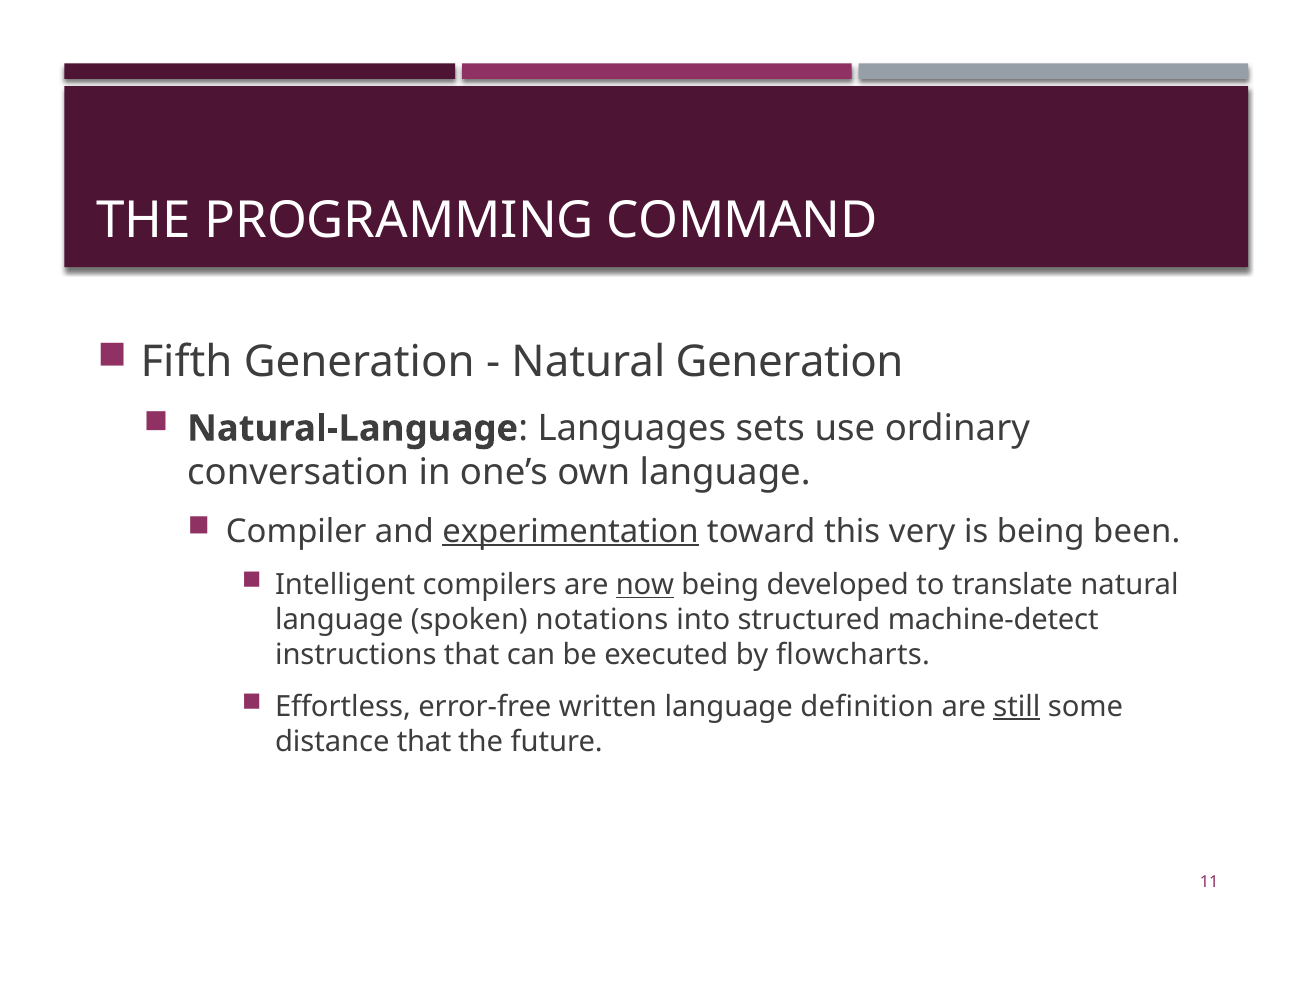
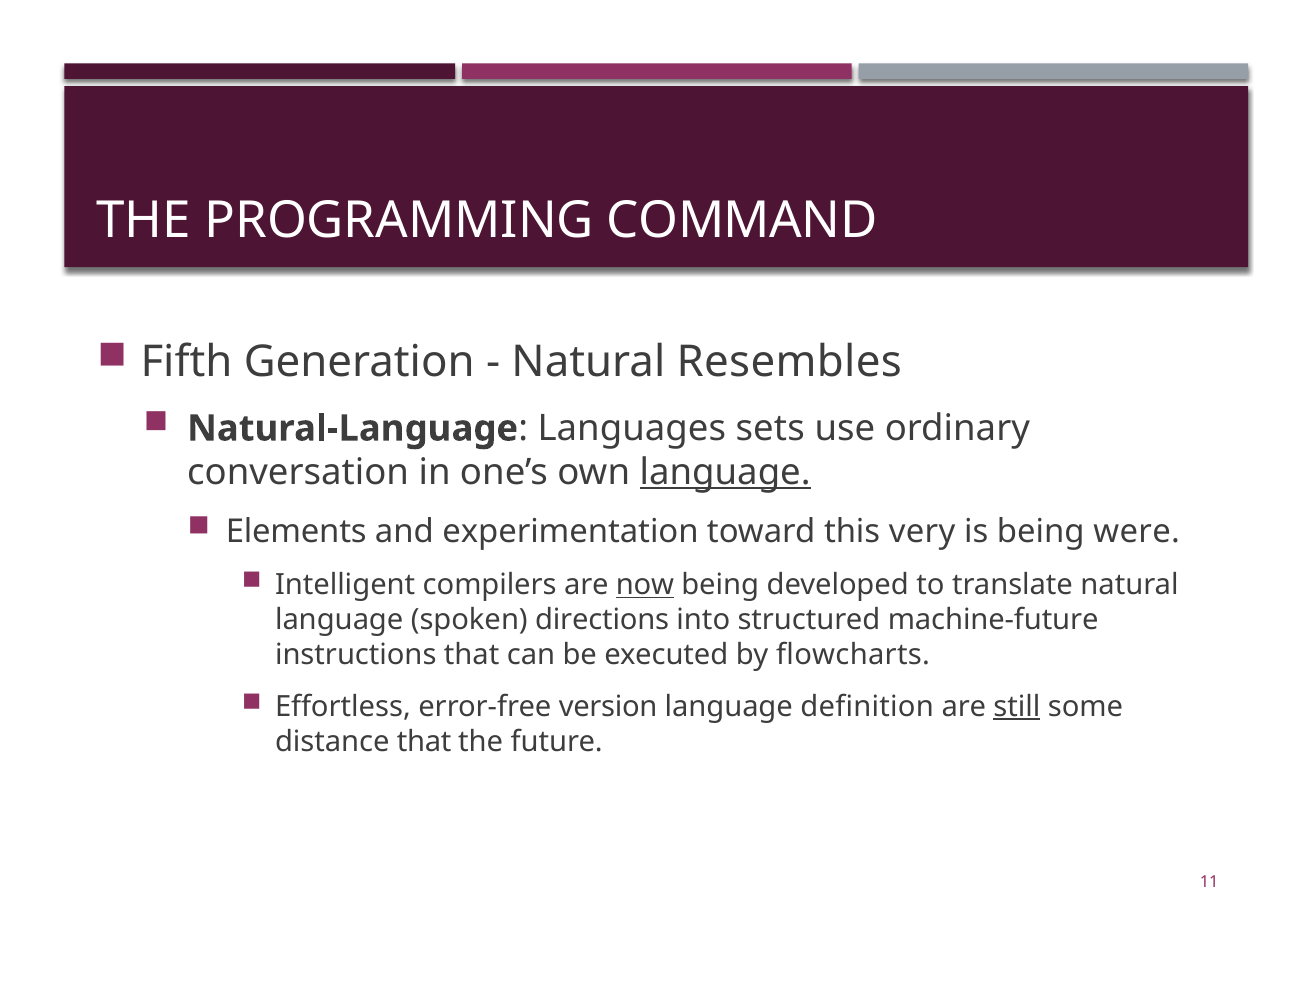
Natural Generation: Generation -> Resembles
language at (725, 472) underline: none -> present
Compiler: Compiler -> Elements
experimentation underline: present -> none
been: been -> were
notations: notations -> directions
machine-detect: machine-detect -> machine-future
written: written -> version
